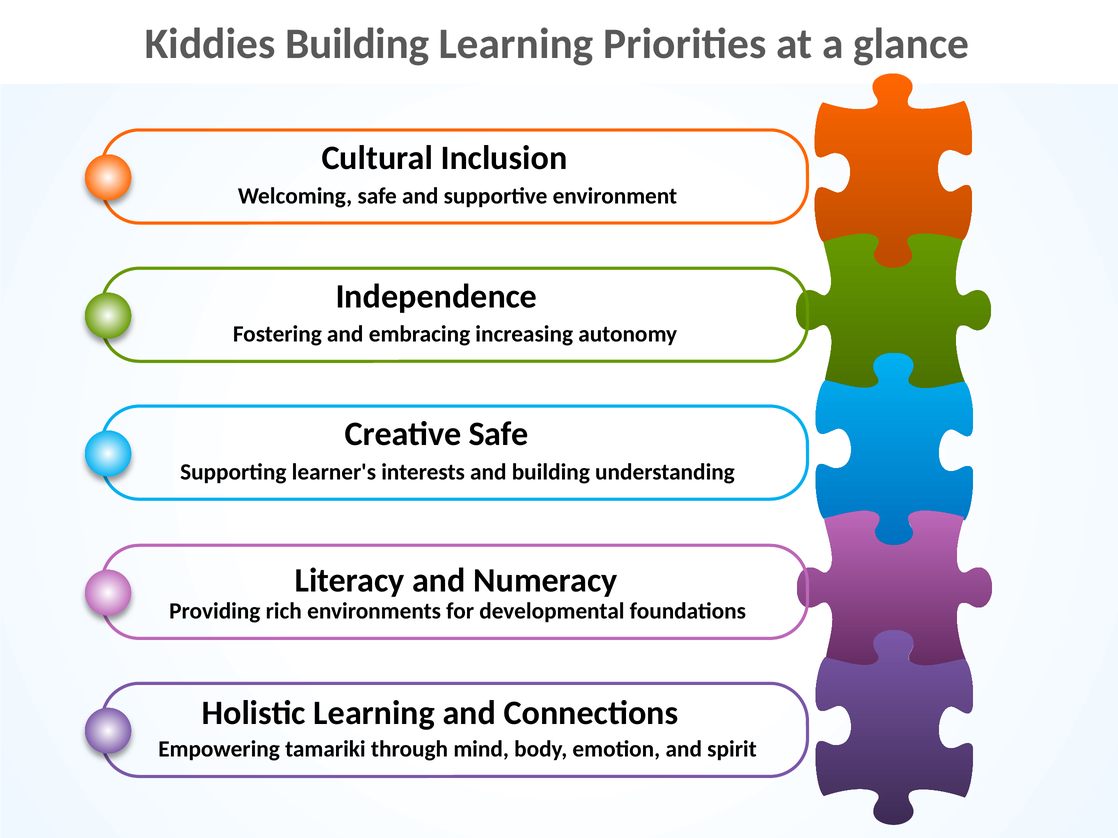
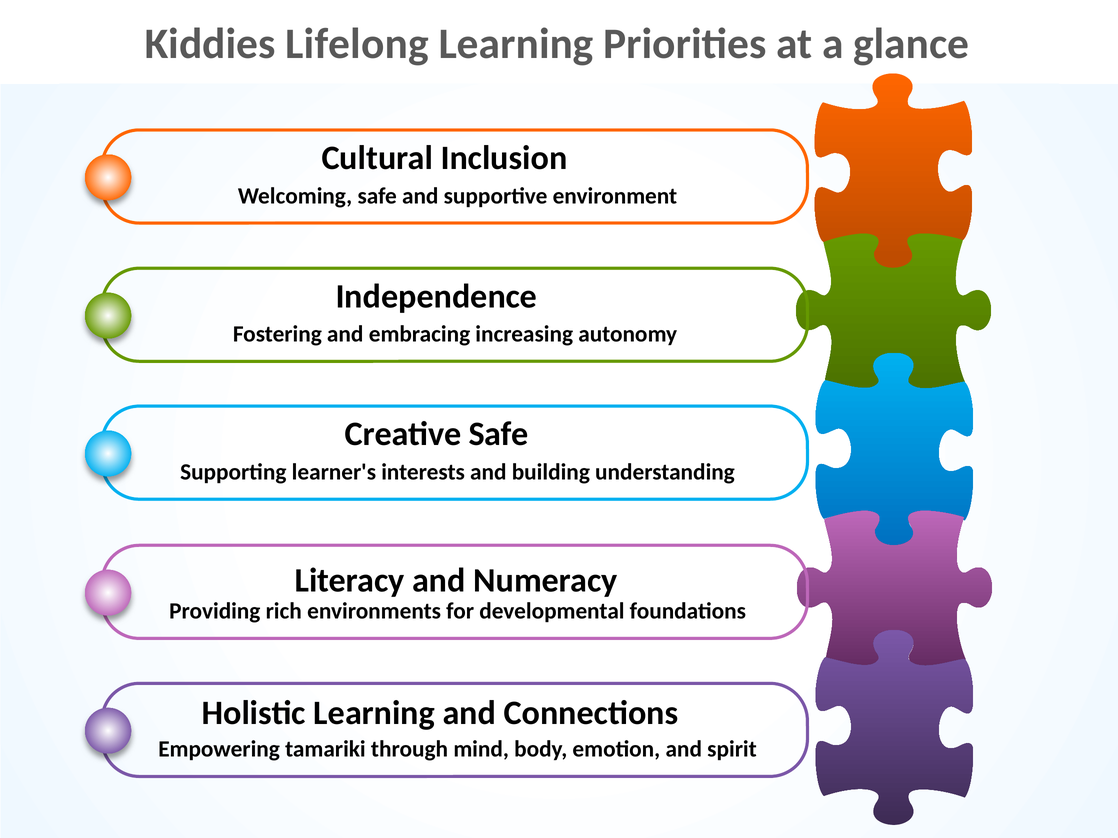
Kiddies Building: Building -> Lifelong
